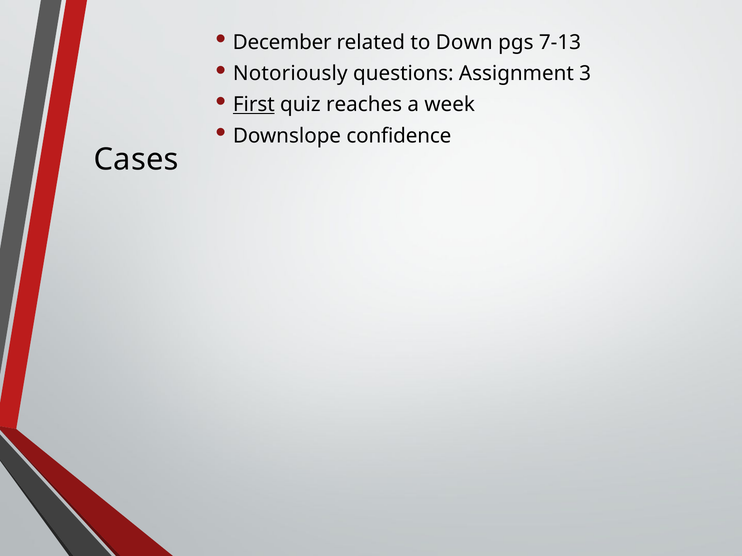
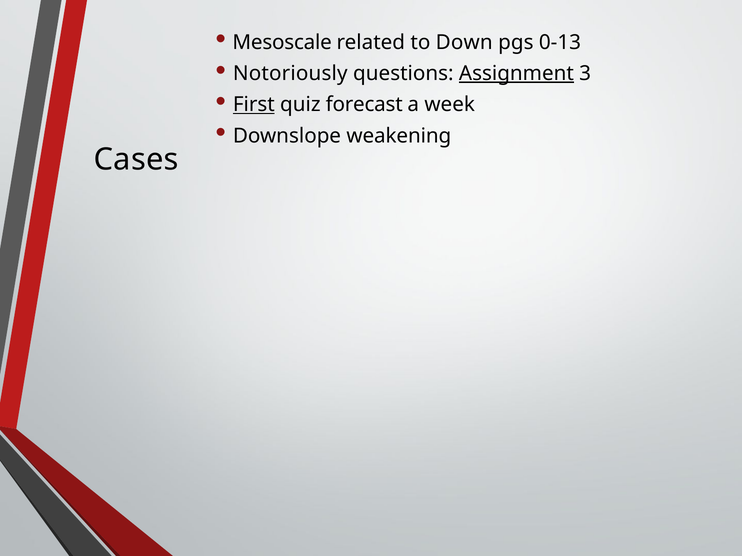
December: December -> Mesoscale
7-13: 7-13 -> 0-13
Assignment underline: none -> present
reaches: reaches -> forecast
confidence: confidence -> weakening
